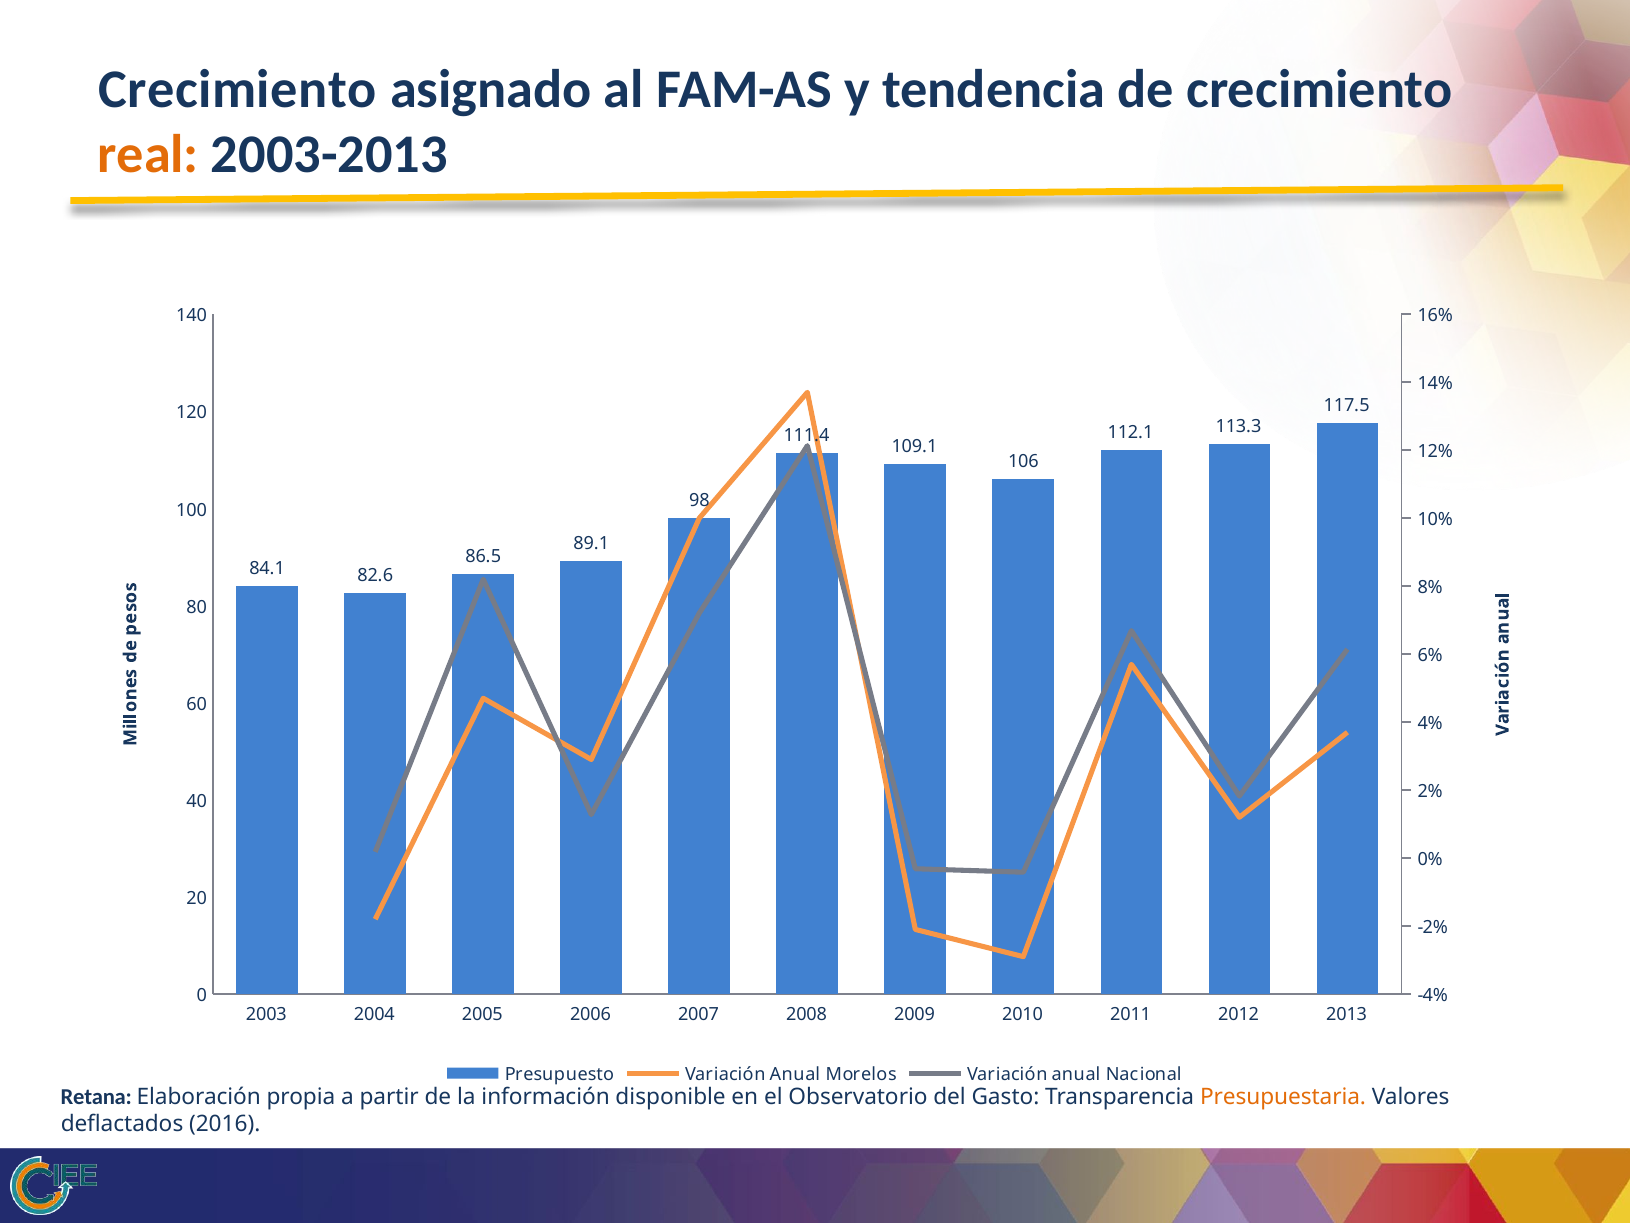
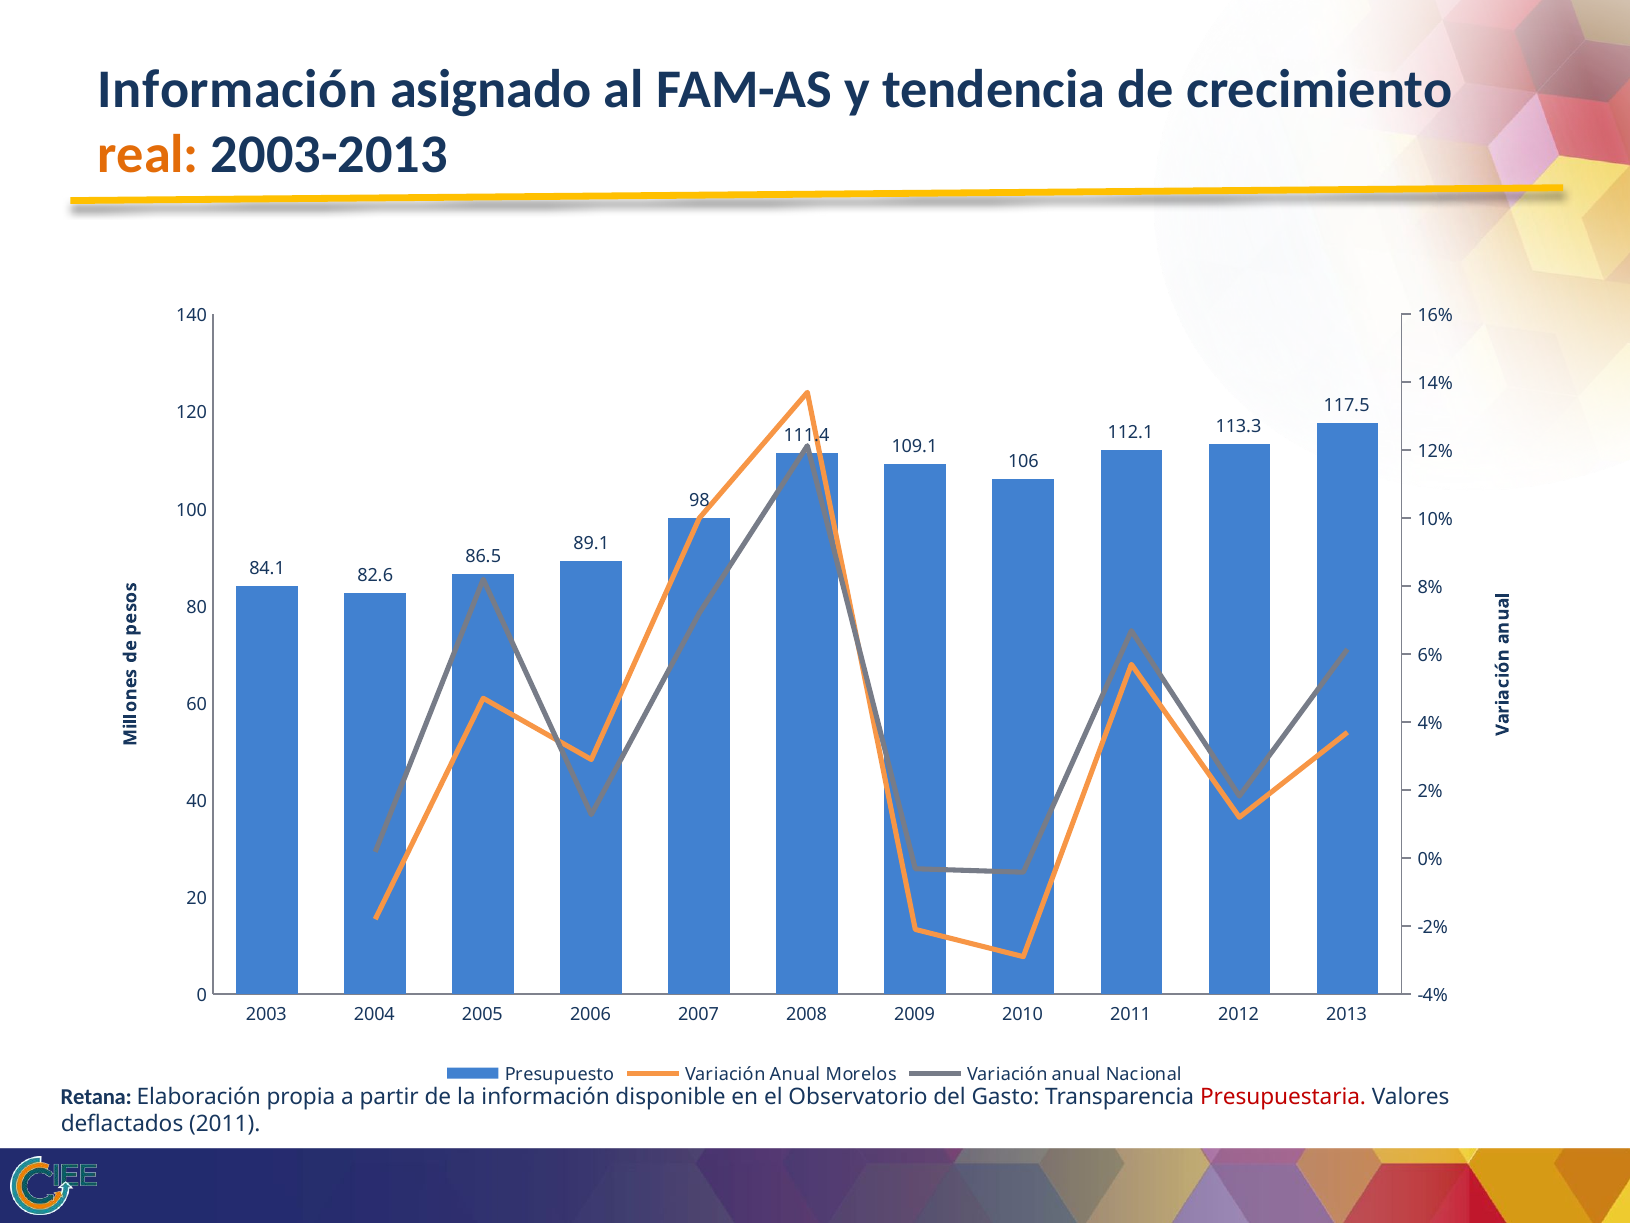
Crecimiento at (237, 89): Crecimiento -> Información
Presupuestaria colour: orange -> red
deflactados 2016: 2016 -> 2011
